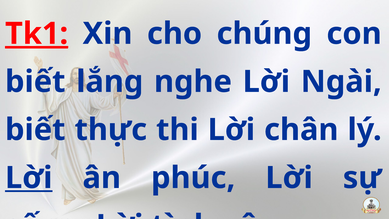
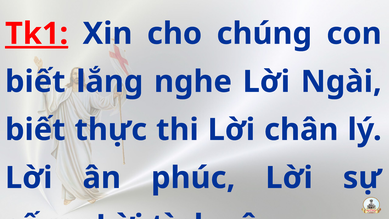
Lời at (29, 178) underline: present -> none
